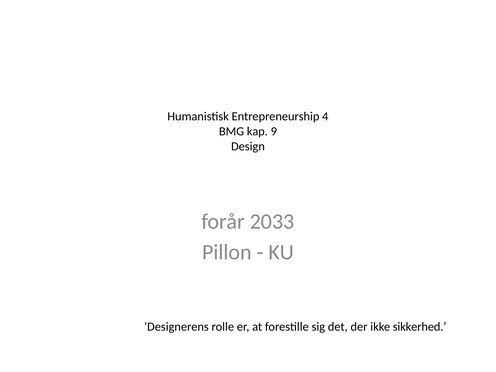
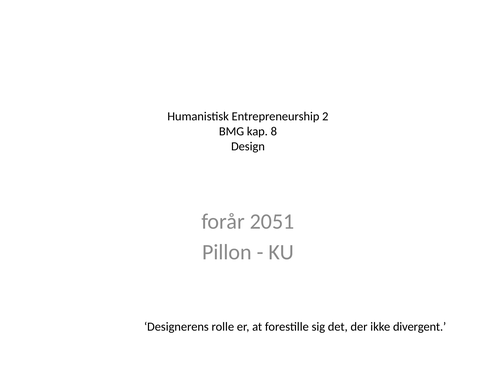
4: 4 -> 2
9: 9 -> 8
2033: 2033 -> 2051
sikkerhed: sikkerhed -> divergent
